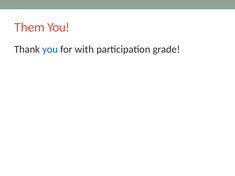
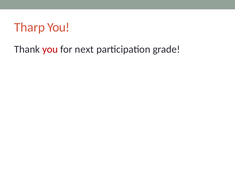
Them: Them -> Tharp
you at (50, 49) colour: blue -> red
with: with -> next
